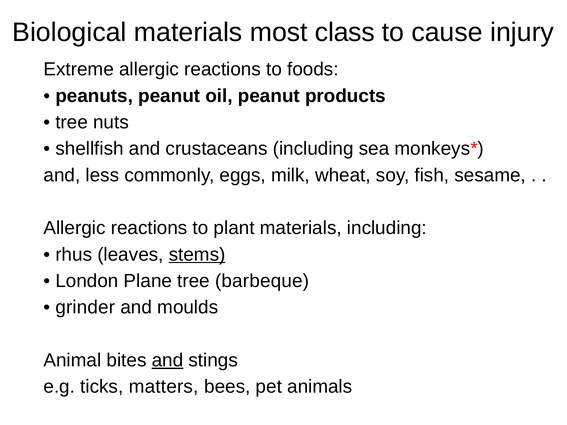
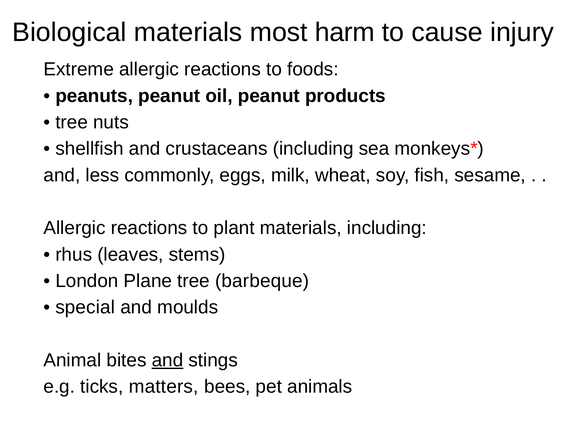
class: class -> harm
stems underline: present -> none
grinder: grinder -> special
